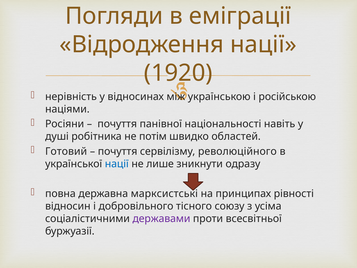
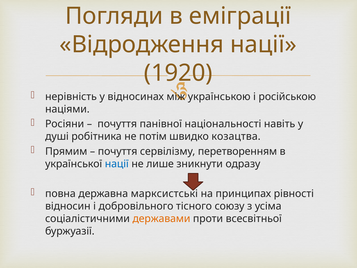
областей: областей -> козацтва
Готовий: Готовий -> Прямим
революційного: революційного -> перетворенням
державами colour: purple -> orange
